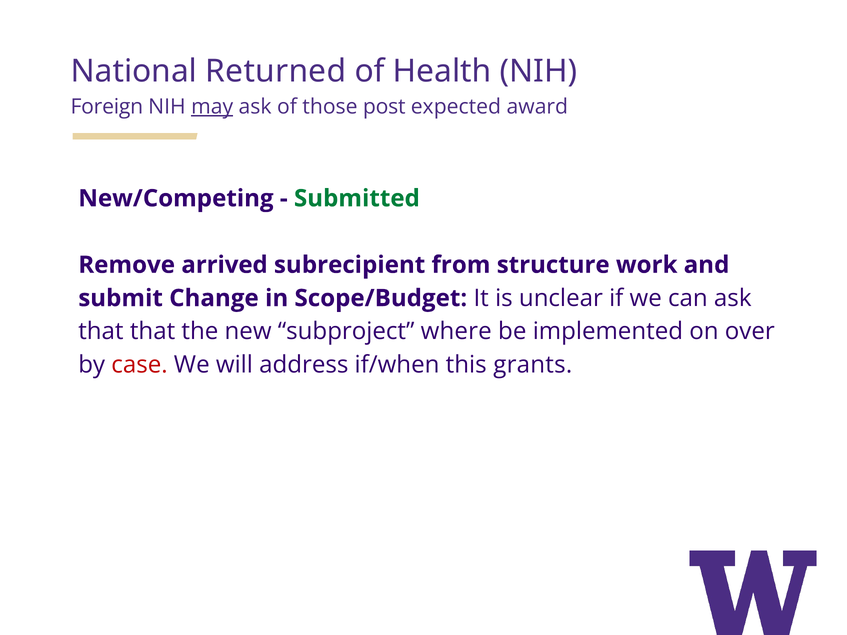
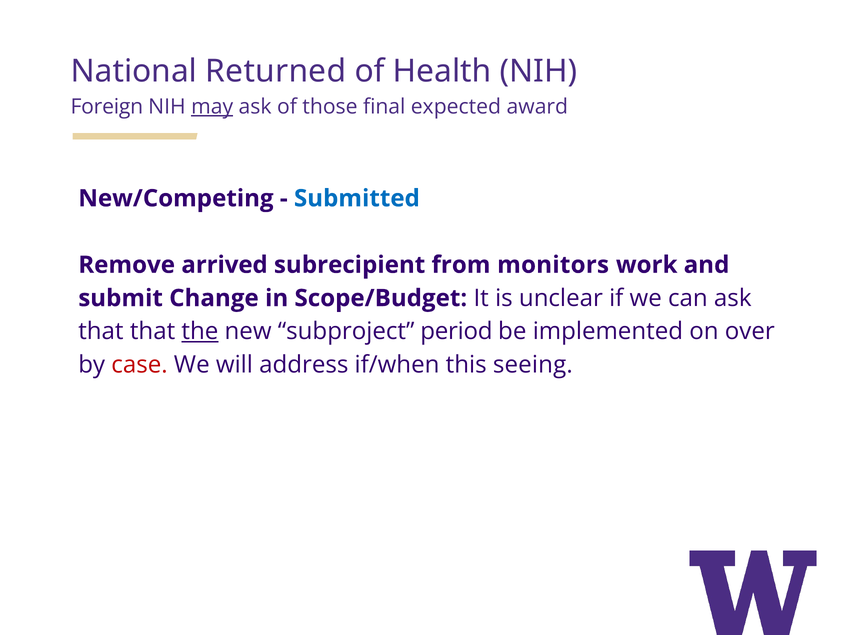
post: post -> final
Submitted colour: green -> blue
structure: structure -> monitors
the underline: none -> present
where: where -> period
grants: grants -> seeing
